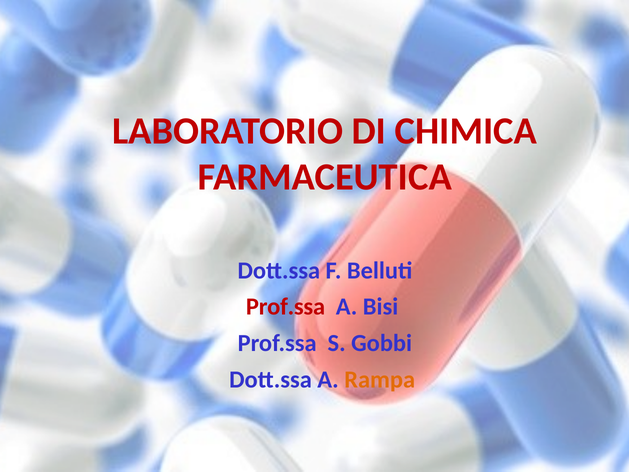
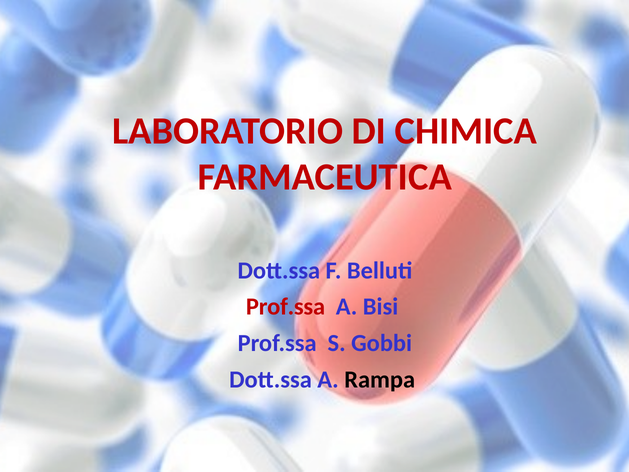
Rampa colour: orange -> black
